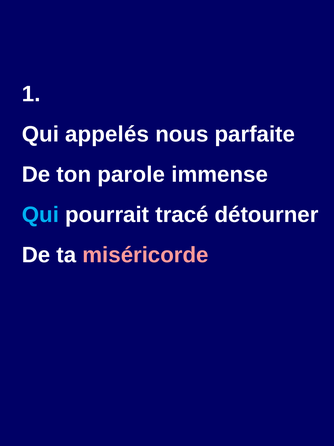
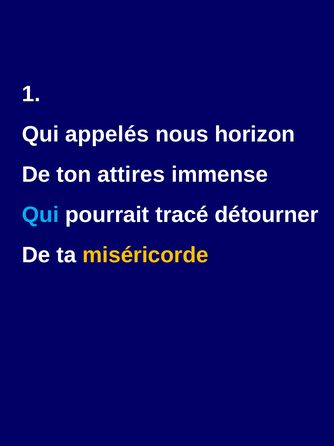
parfaite: parfaite -> horizon
parole: parole -> attires
miséricorde colour: pink -> yellow
